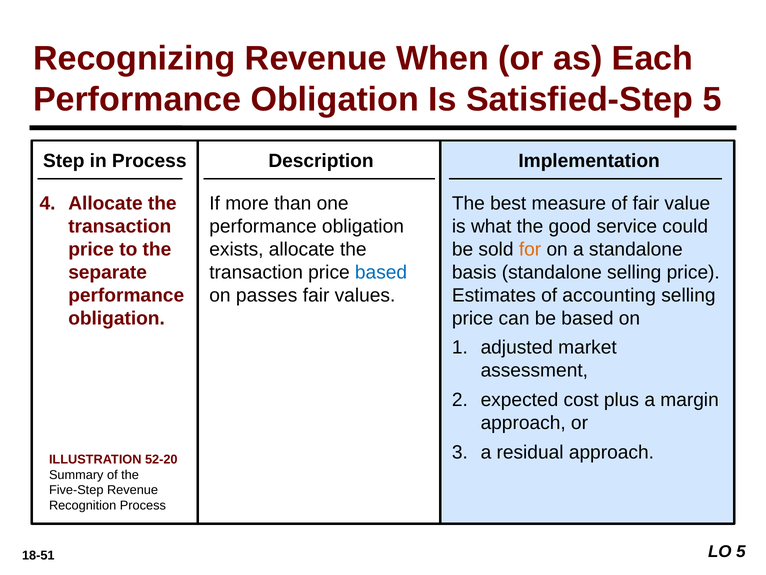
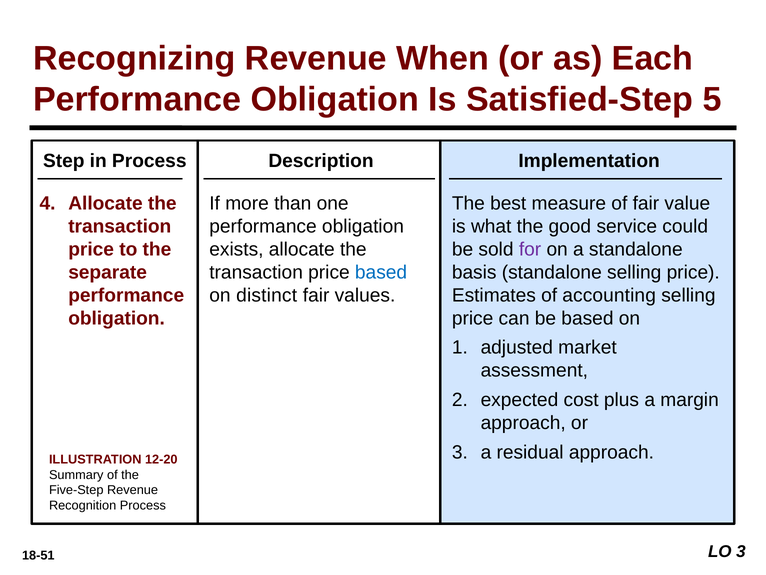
for colour: orange -> purple
passes: passes -> distinct
52-20: 52-20 -> 12-20
LO 5: 5 -> 3
